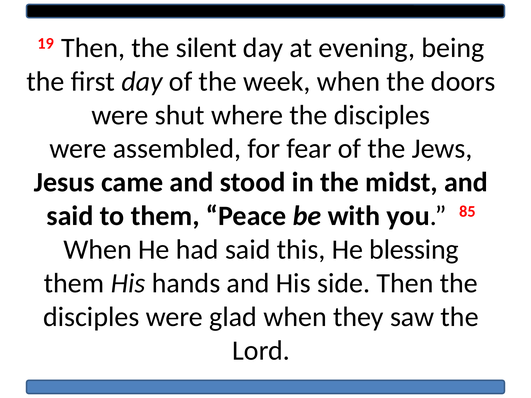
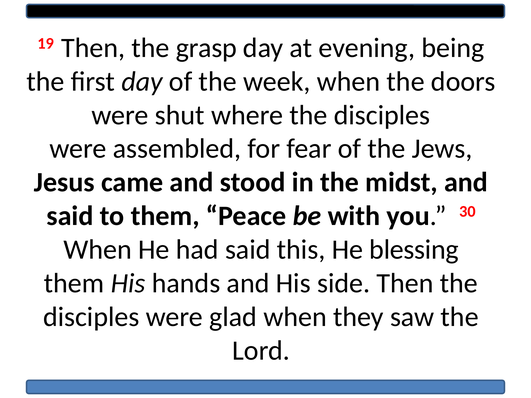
silent: silent -> grasp
85: 85 -> 30
